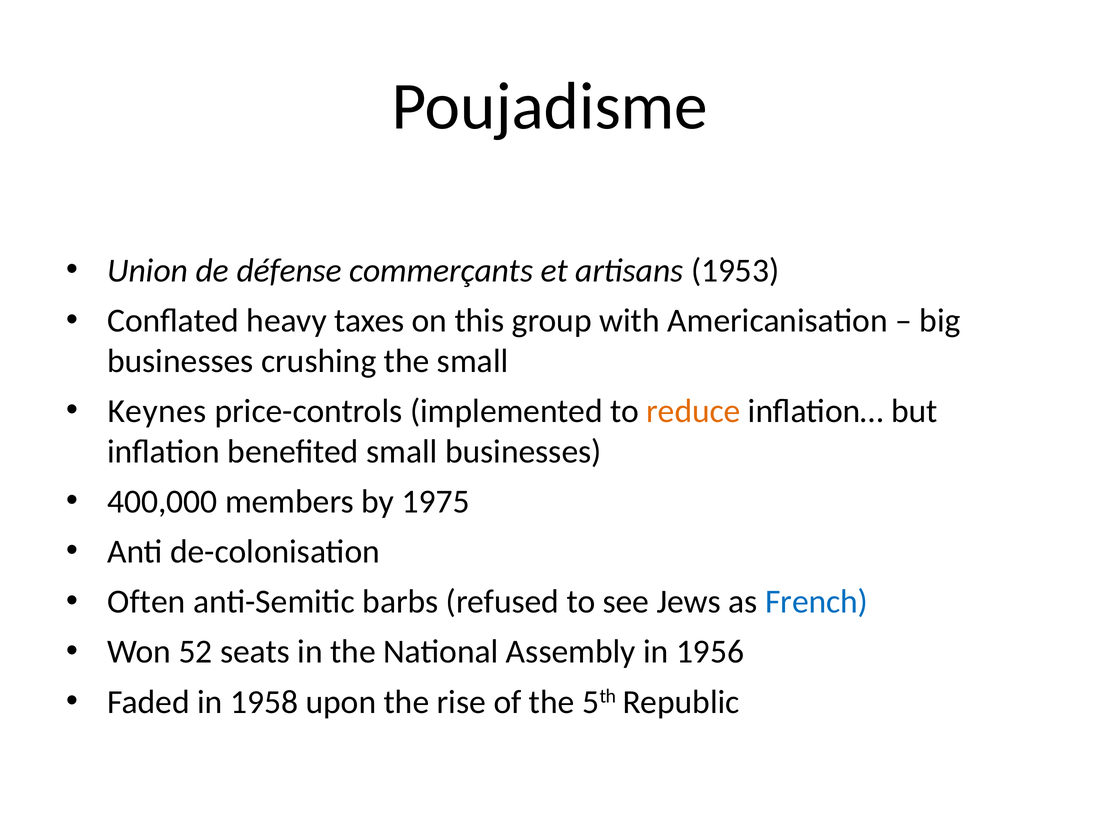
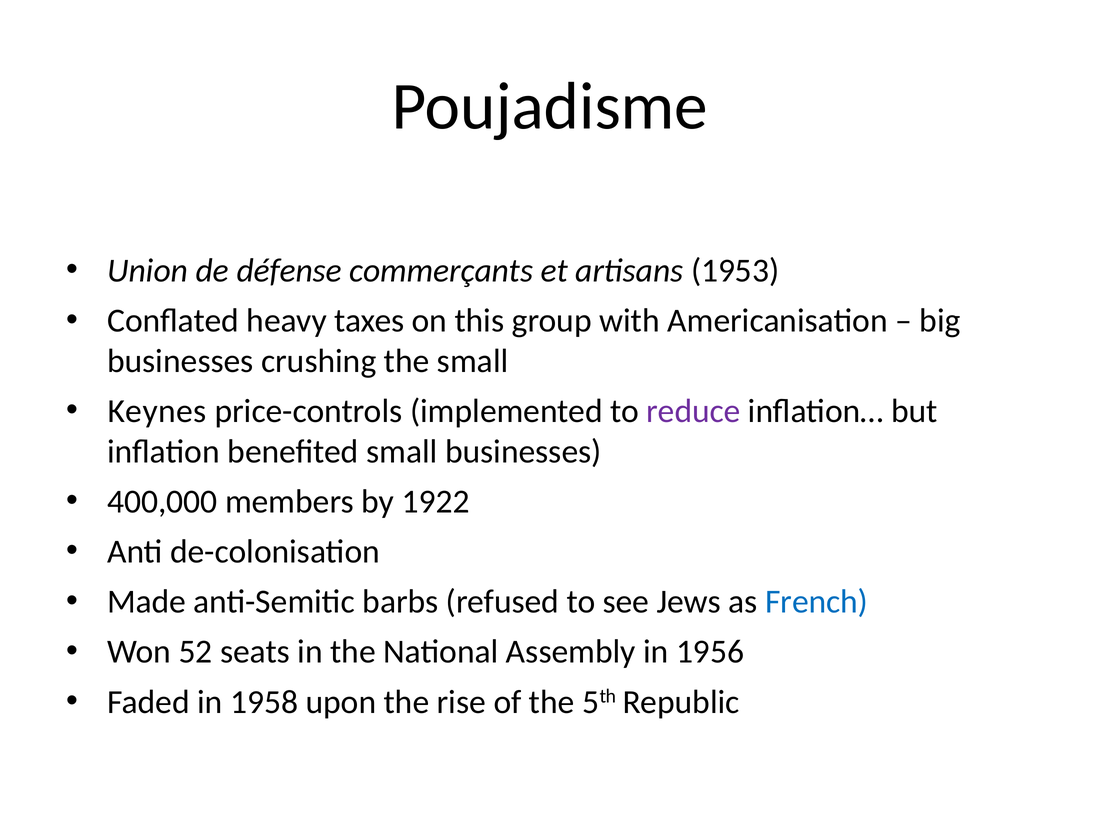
reduce colour: orange -> purple
1975: 1975 -> 1922
Often: Often -> Made
